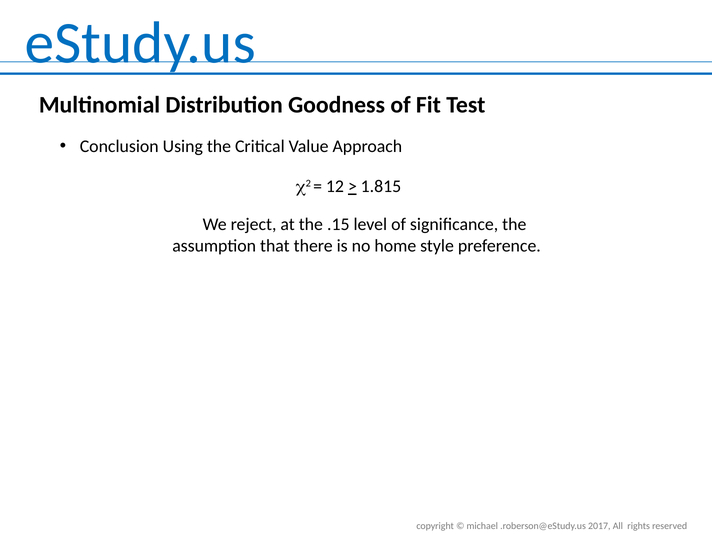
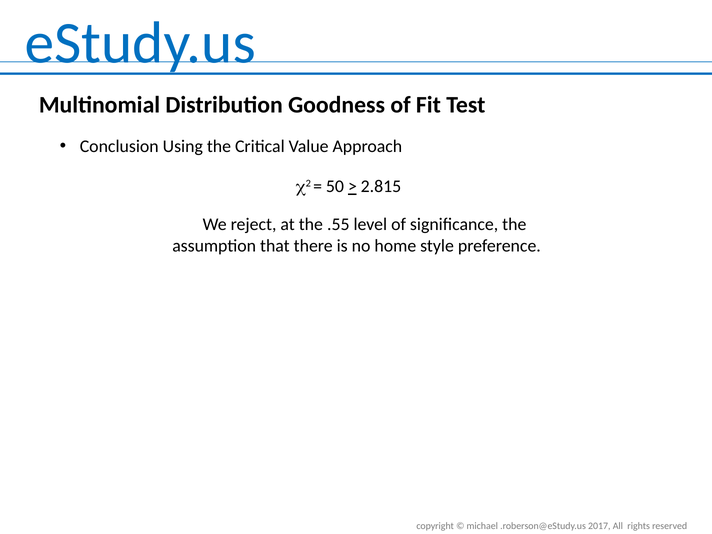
12: 12 -> 50
1.815: 1.815 -> 2.815
.15: .15 -> .55
